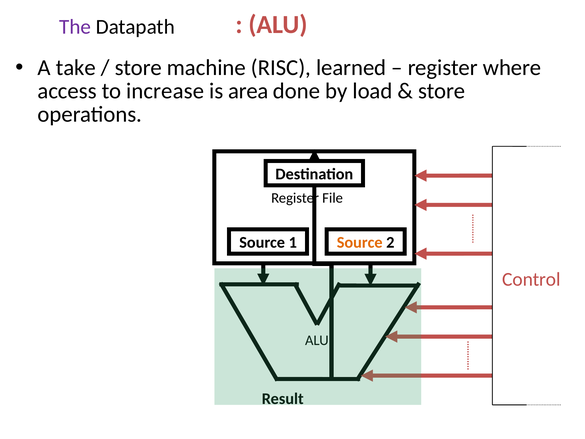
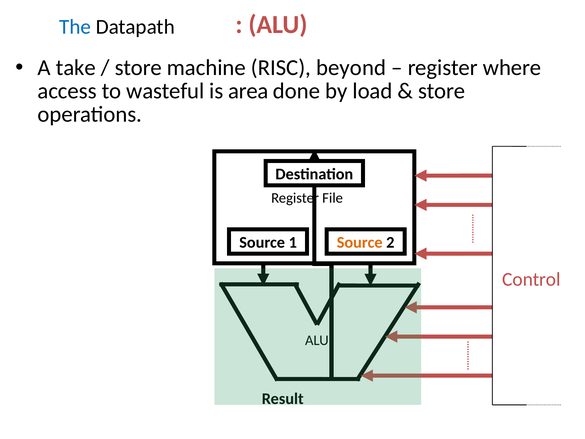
The colour: purple -> blue
learned: learned -> beyond
increase: increase -> wasteful
